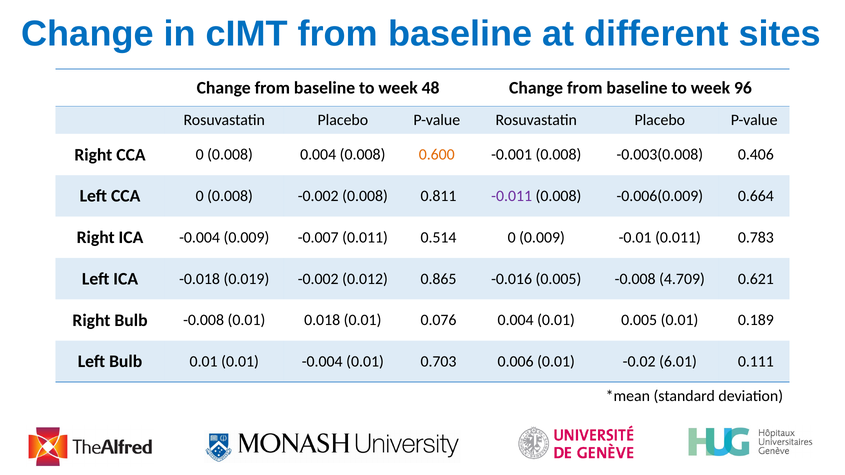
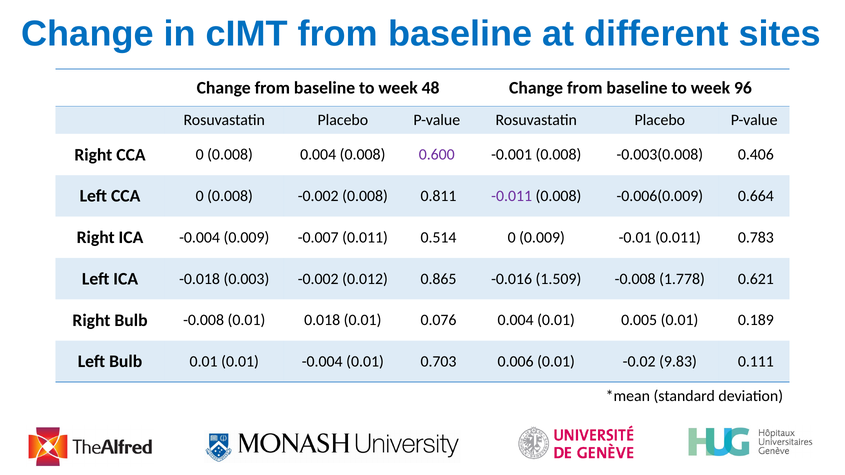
0.600 colour: orange -> purple
0.019: 0.019 -> 0.003
-0.016 0.005: 0.005 -> 1.509
4.709: 4.709 -> 1.778
6.01: 6.01 -> 9.83
